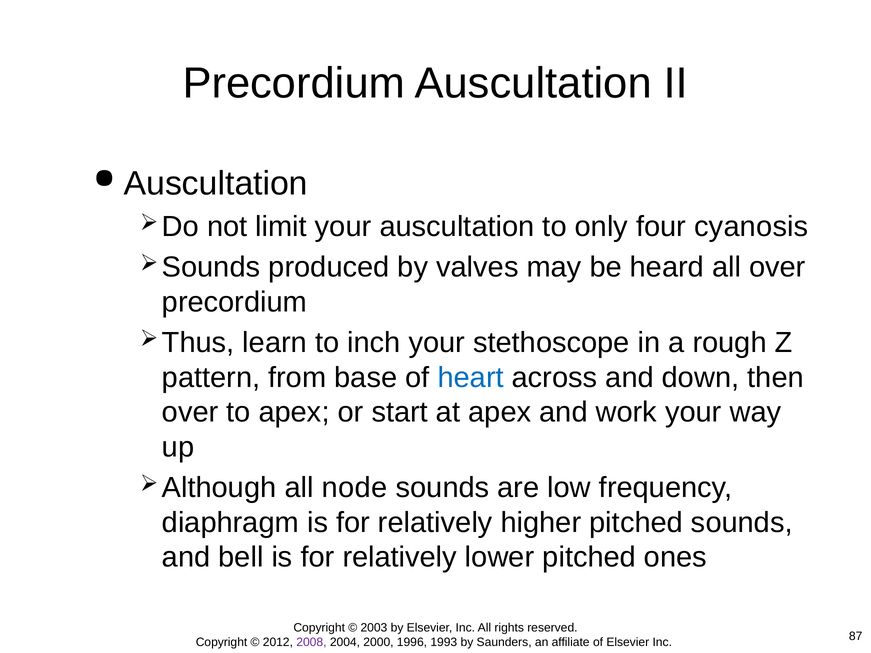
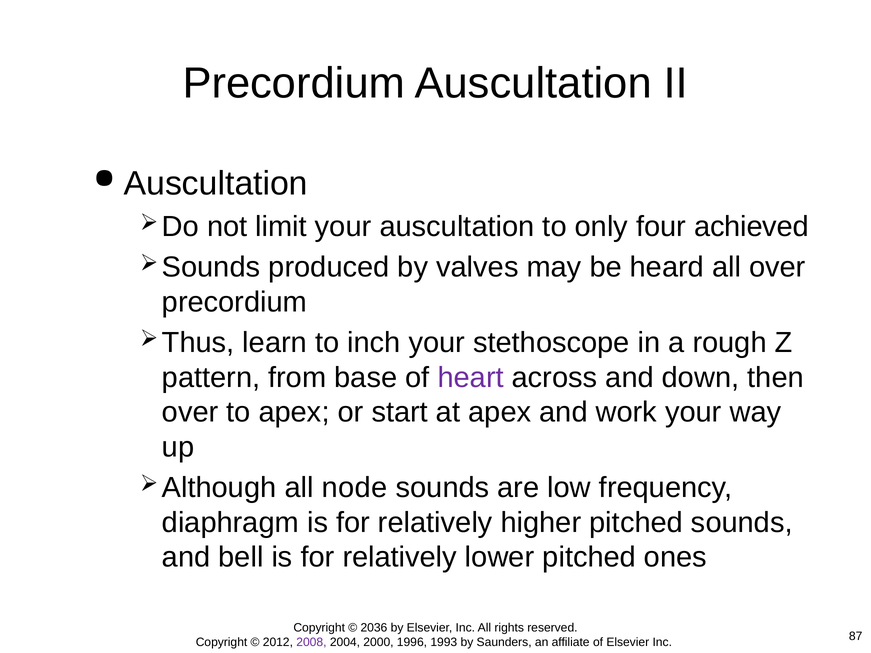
cyanosis: cyanosis -> achieved
heart colour: blue -> purple
2003: 2003 -> 2036
